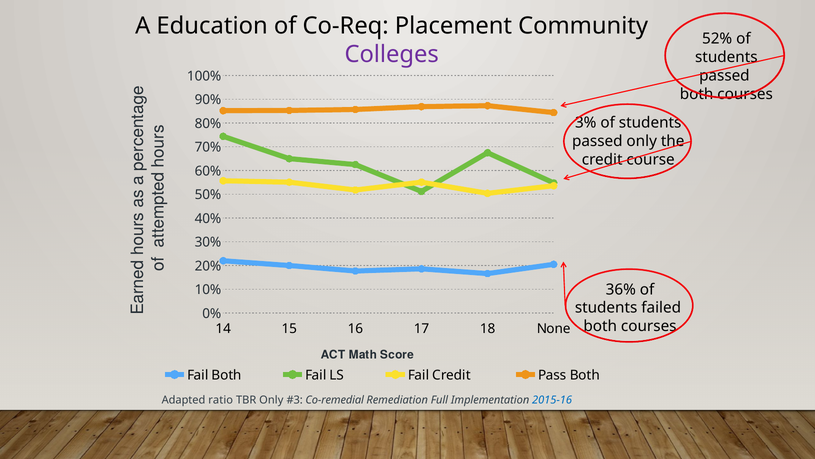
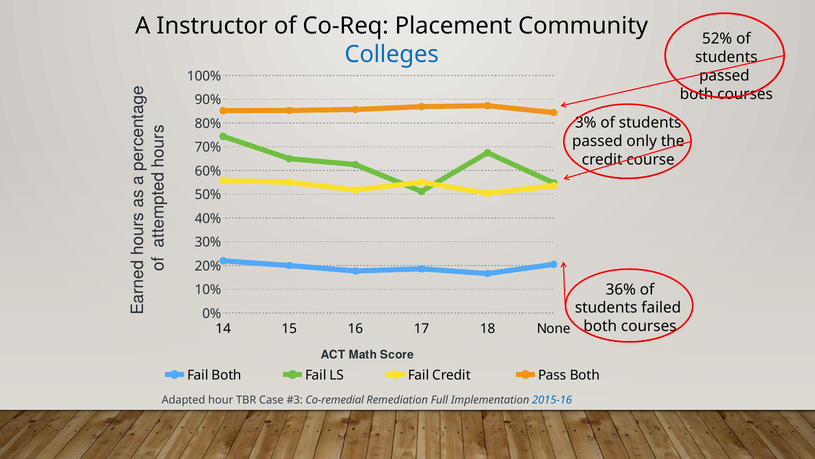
Education: Education -> Instructor
Colleges colour: purple -> blue
ratio: ratio -> hour
TBR Only: Only -> Case
